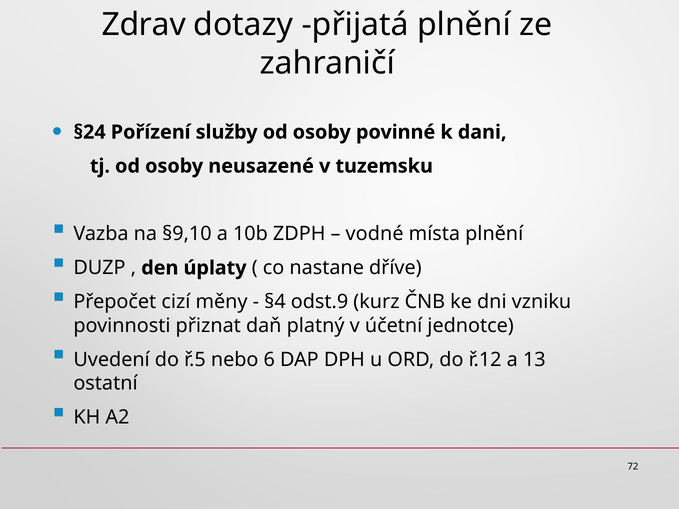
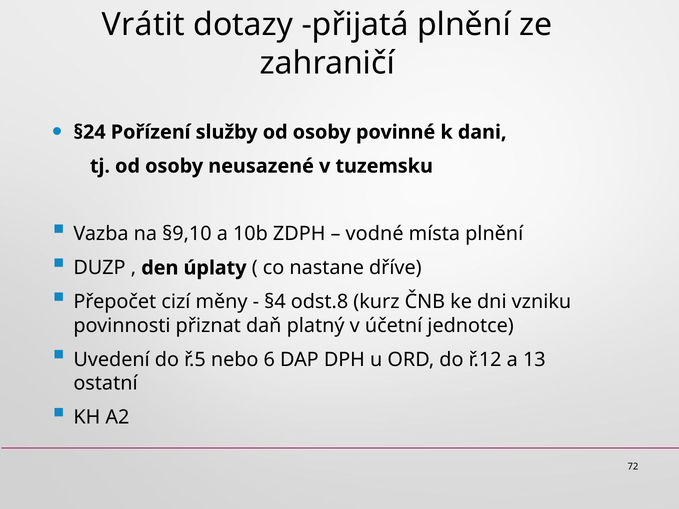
Zdrav: Zdrav -> Vrátit
odst.9: odst.9 -> odst.8
